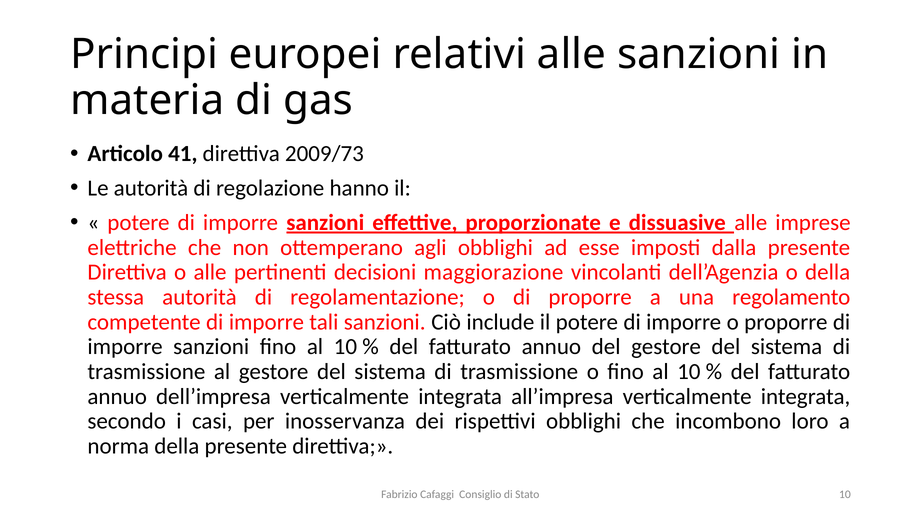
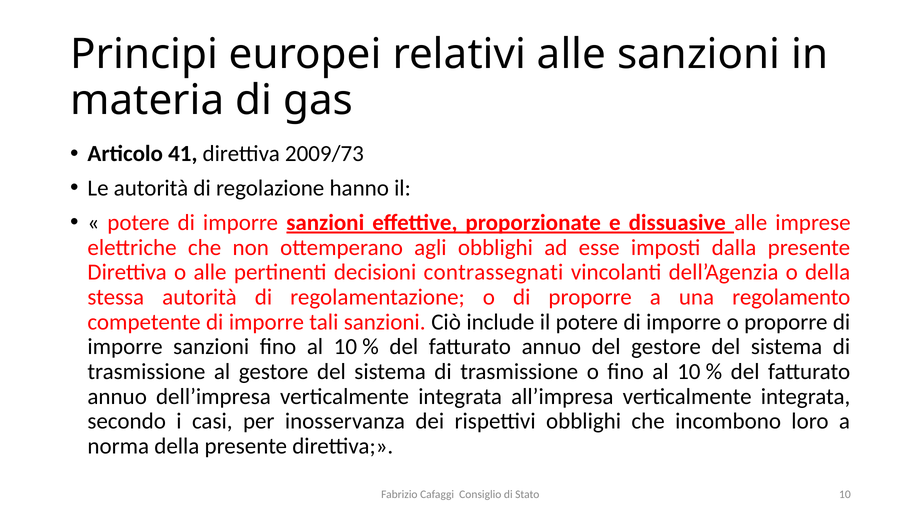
maggiorazione: maggiorazione -> contrassegnati
